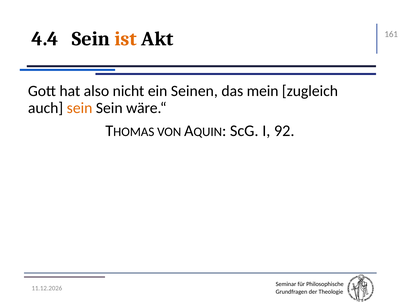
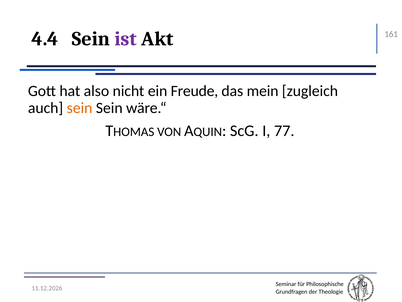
ist colour: orange -> purple
Seinen: Seinen -> Freude
92: 92 -> 77
